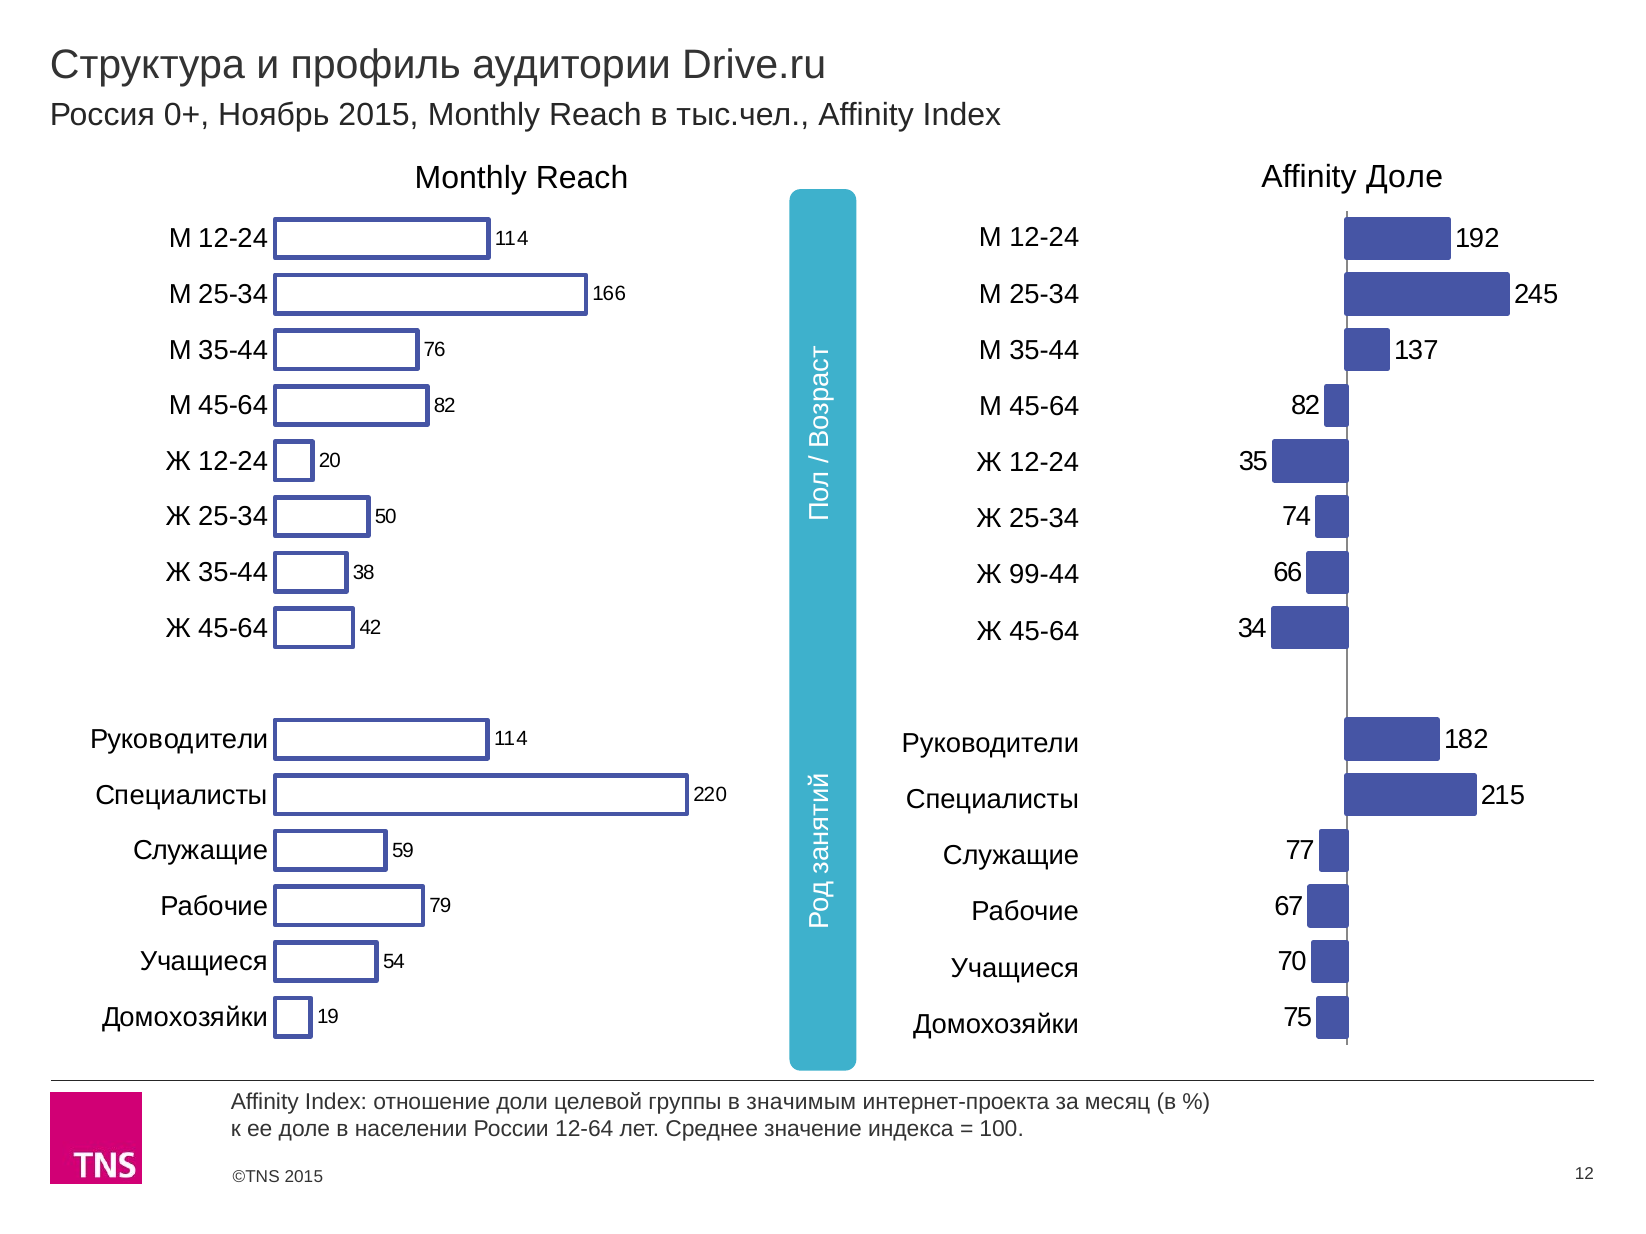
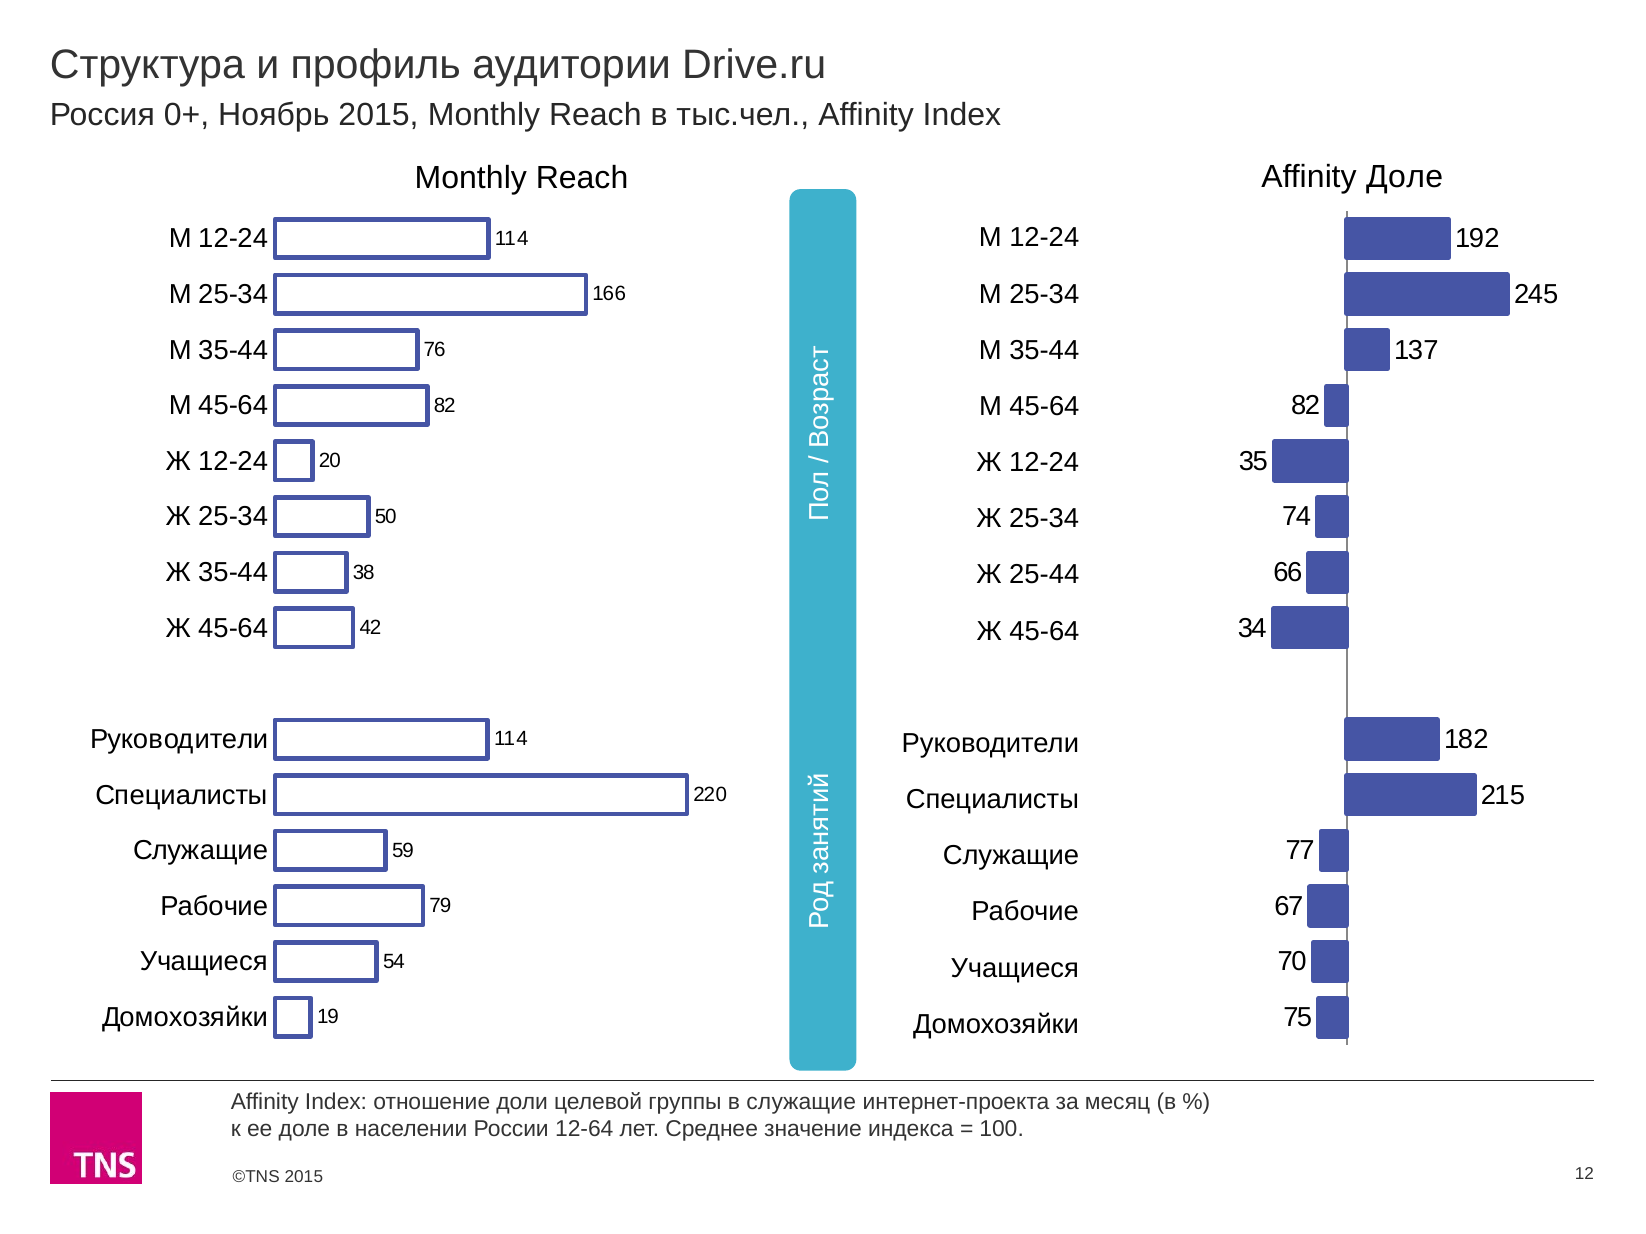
99-44: 99-44 -> 25-44
в значимым: значимым -> служащие
